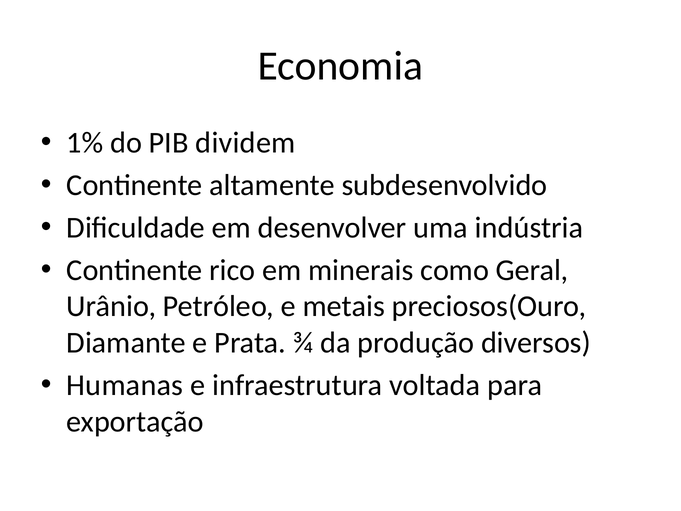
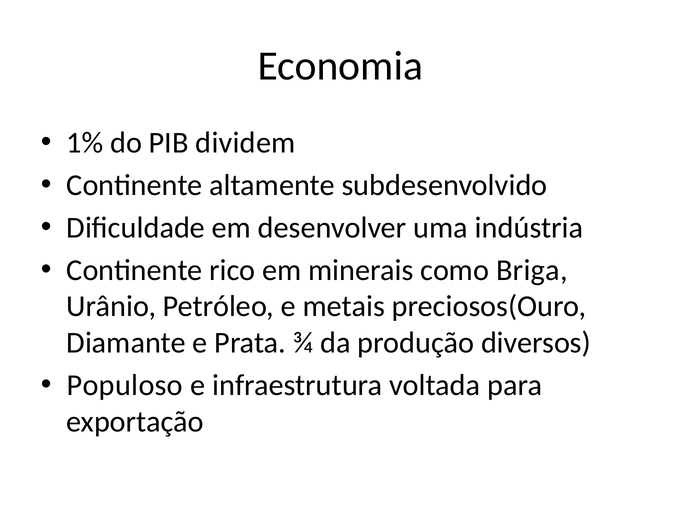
Geral: Geral -> Briga
Humanas: Humanas -> Populoso
